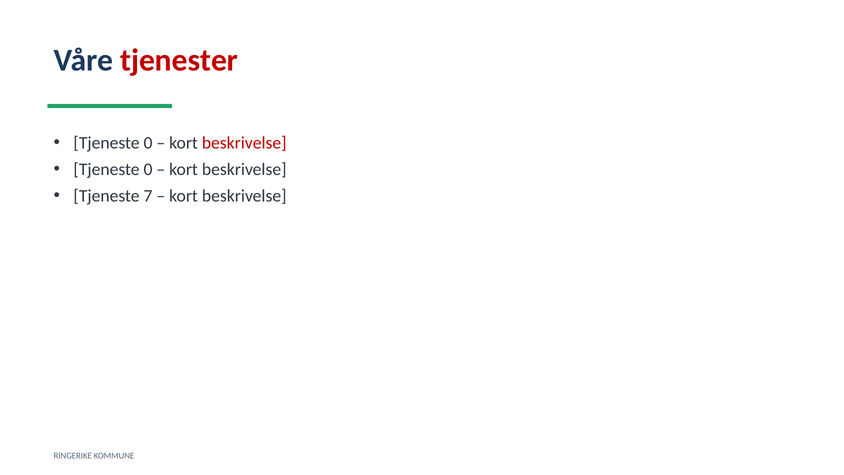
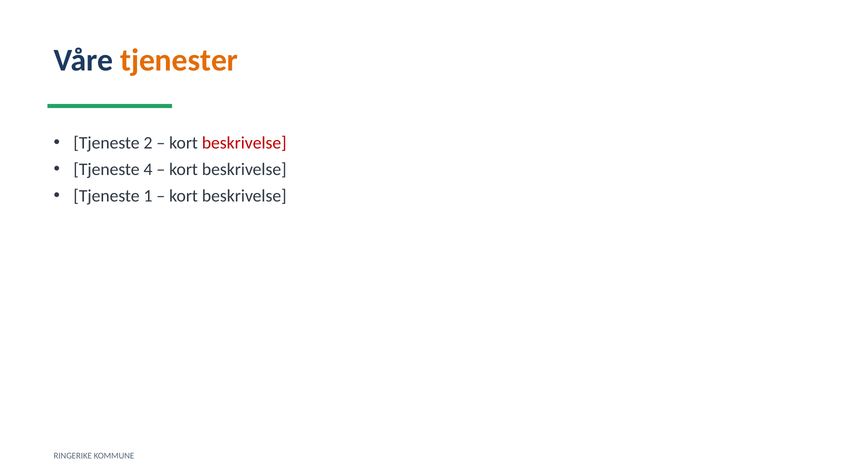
tjenester colour: red -> orange
0 at (148, 143): 0 -> 2
0 at (148, 169): 0 -> 4
7: 7 -> 1
